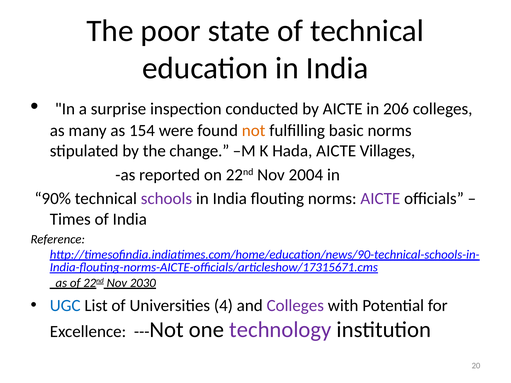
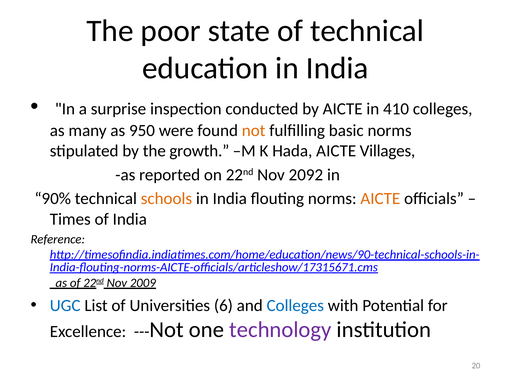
206: 206 -> 410
154: 154 -> 950
change: change -> growth
2004: 2004 -> 2092
schools colour: purple -> orange
AICTE at (380, 199) colour: purple -> orange
2030: 2030 -> 2009
4: 4 -> 6
Colleges at (295, 306) colour: purple -> blue
